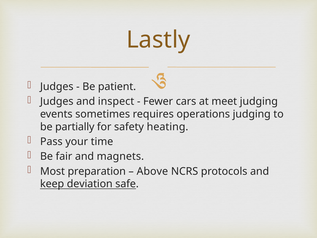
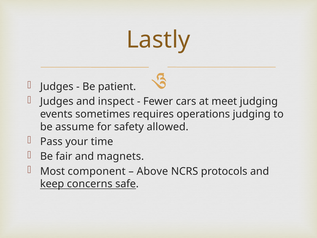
partially: partially -> assume
heating: heating -> allowed
preparation: preparation -> component
deviation: deviation -> concerns
